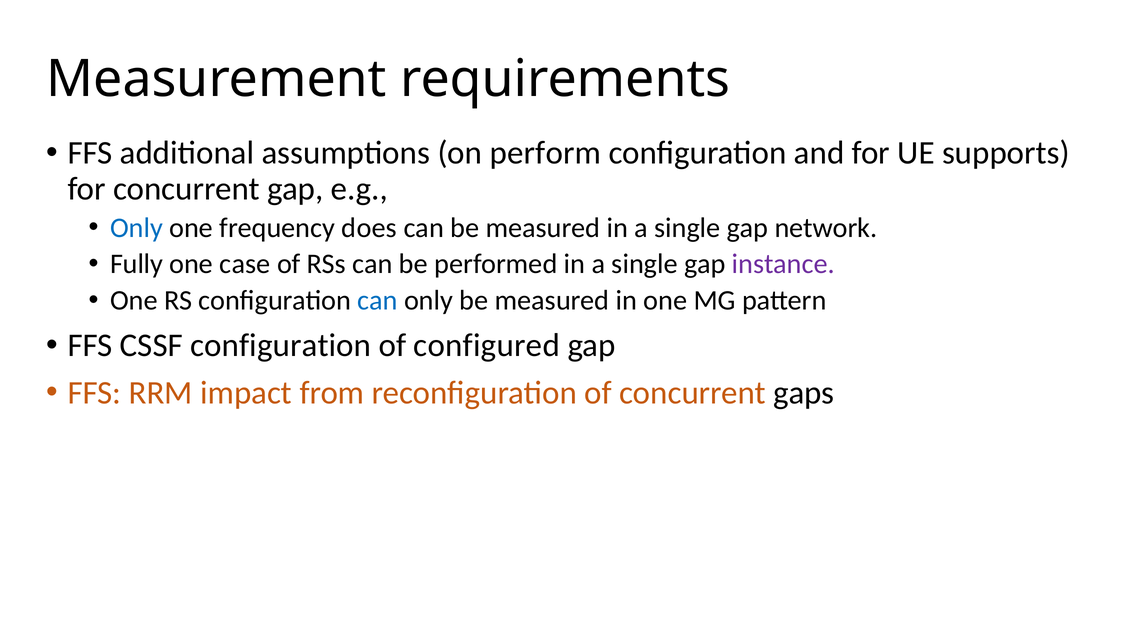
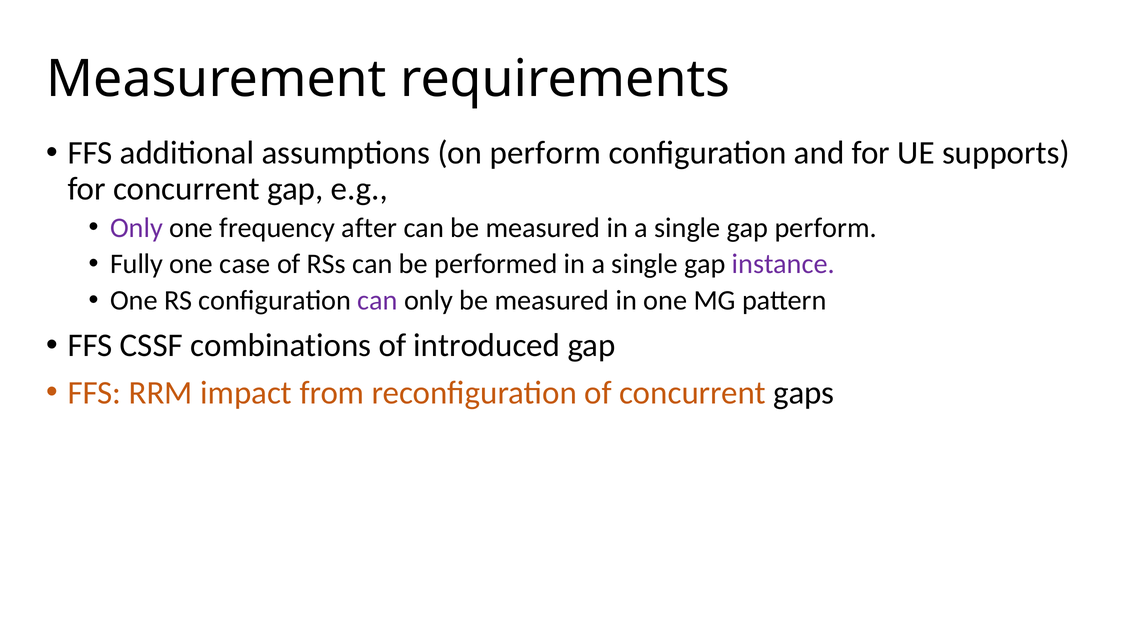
Only at (136, 228) colour: blue -> purple
does: does -> after
gap network: network -> perform
can at (378, 300) colour: blue -> purple
CSSF configuration: configuration -> combinations
configured: configured -> introduced
